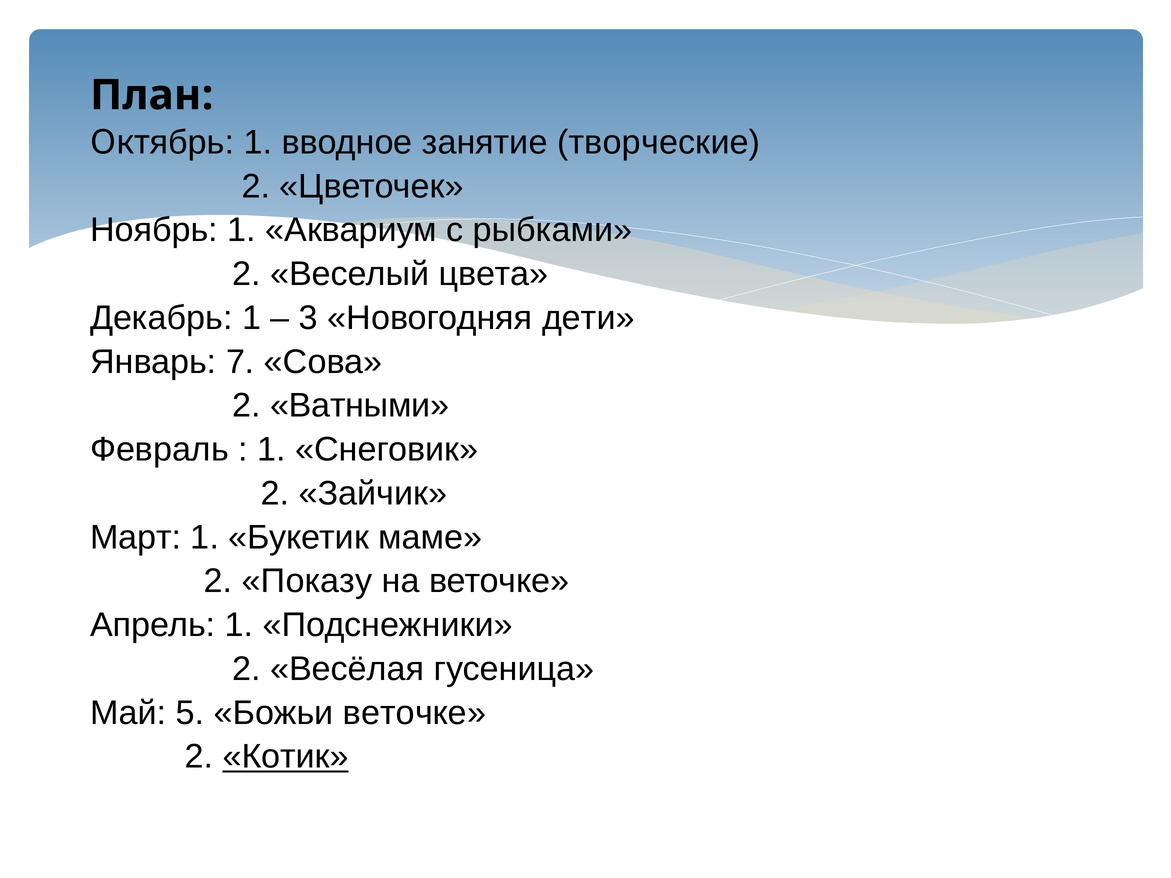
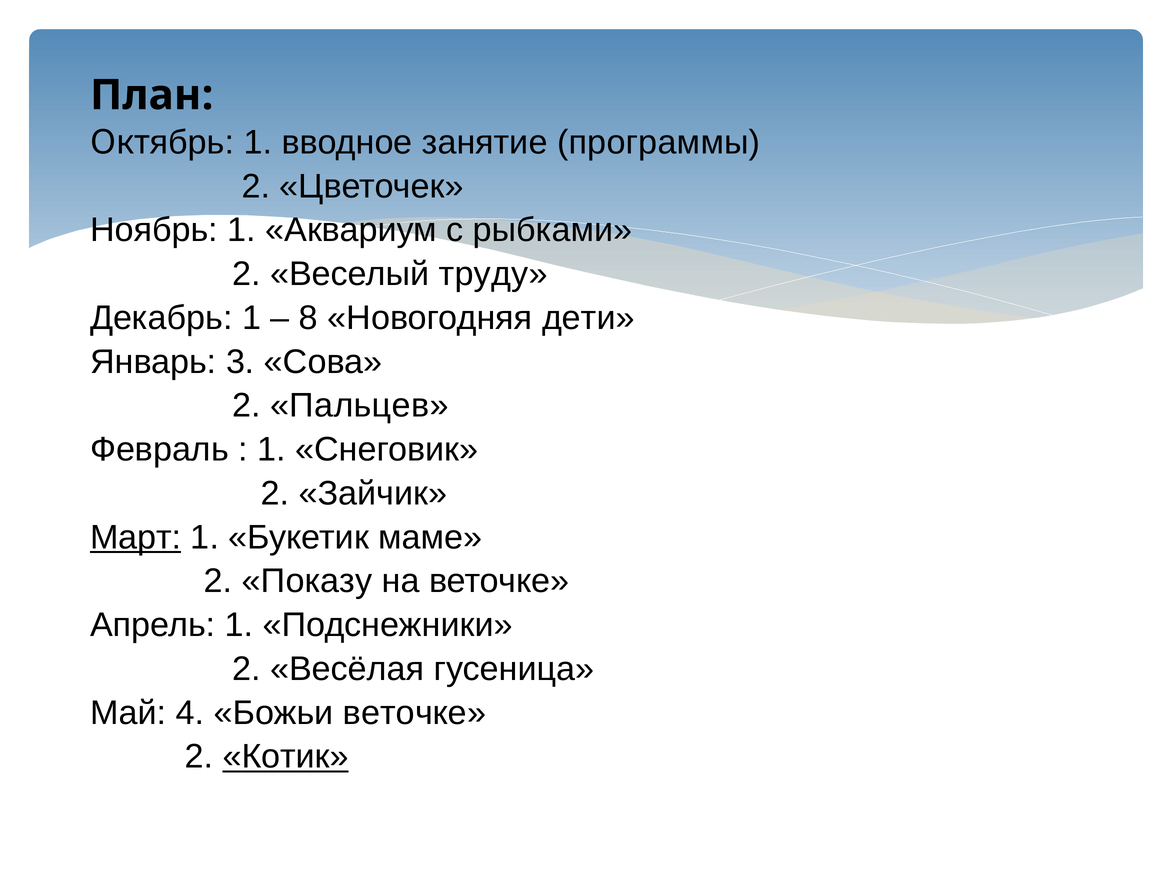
творческие: творческие -> программы
цвета: цвета -> труду
3: 3 -> 8
7: 7 -> 3
Ватными: Ватными -> Пальцев
Март underline: none -> present
5: 5 -> 4
